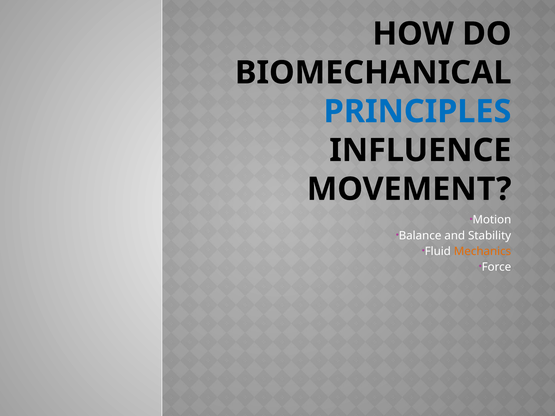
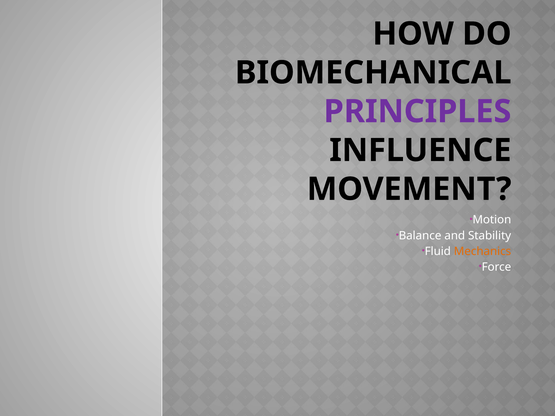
PRINCIPLES colour: blue -> purple
